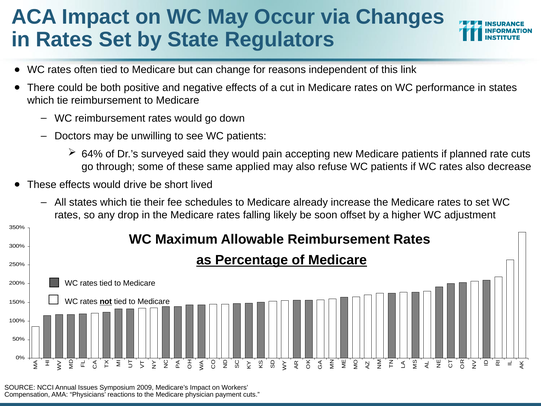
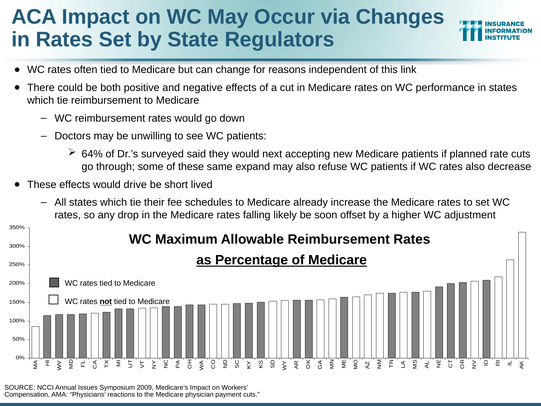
pain: pain -> next
applied: applied -> expand
